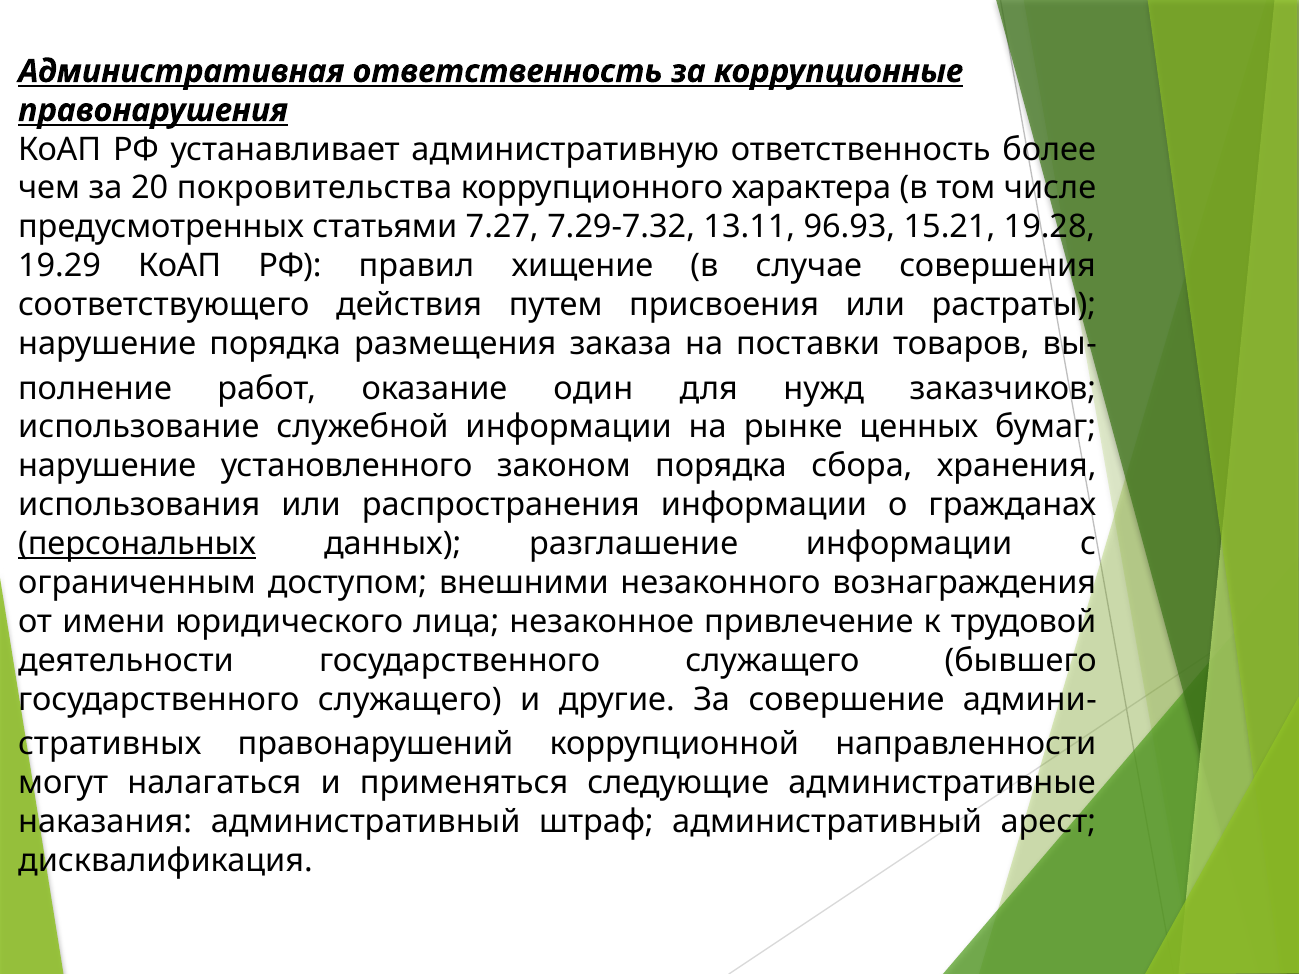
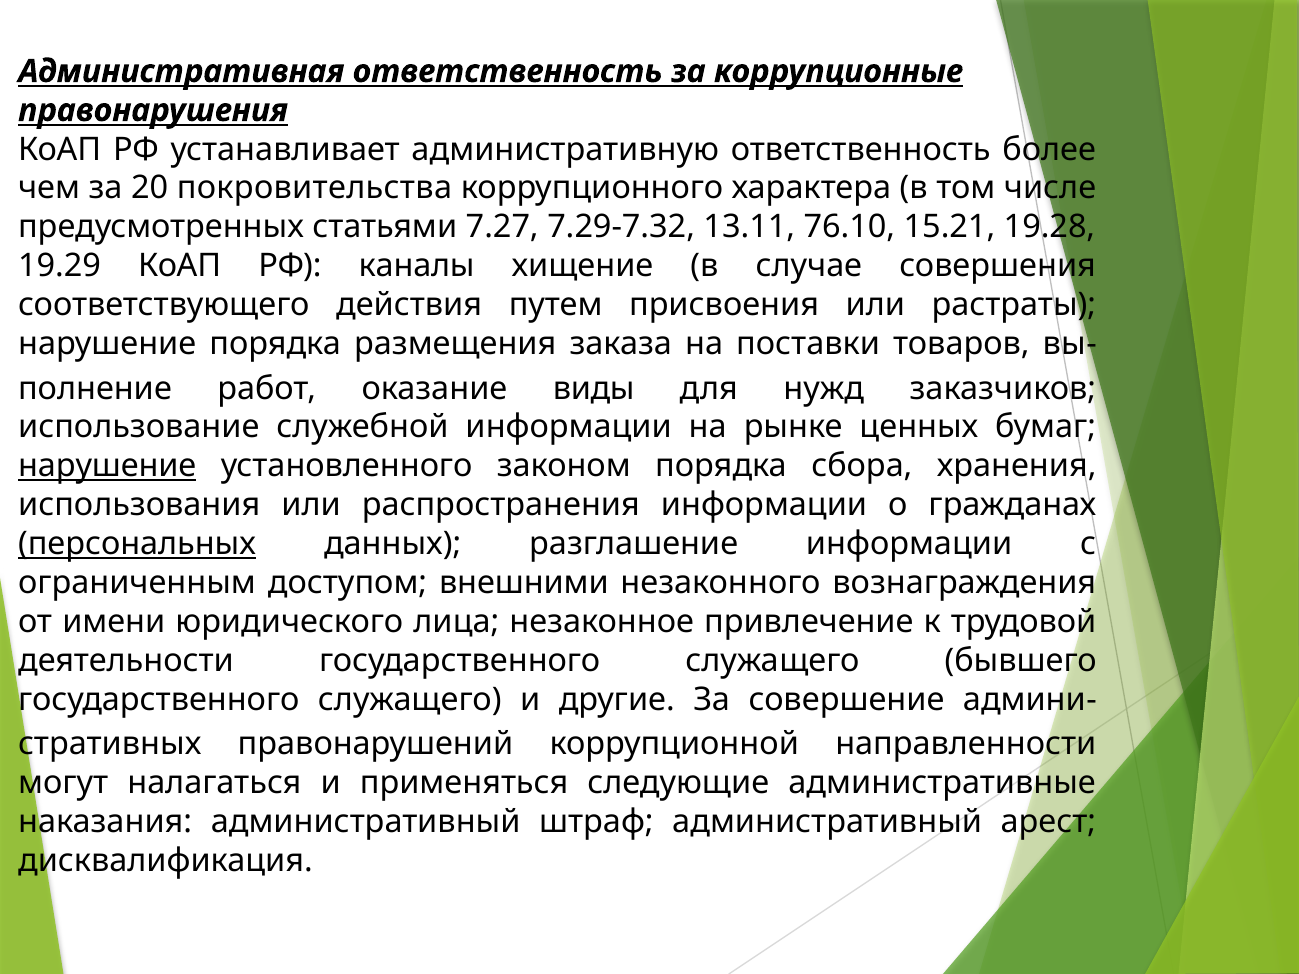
96.93: 96.93 -> 76.10
правил: правил -> каналы
один: один -> виды
нарушение at (107, 466) underline: none -> present
